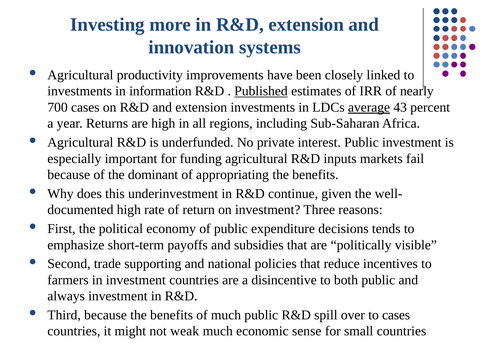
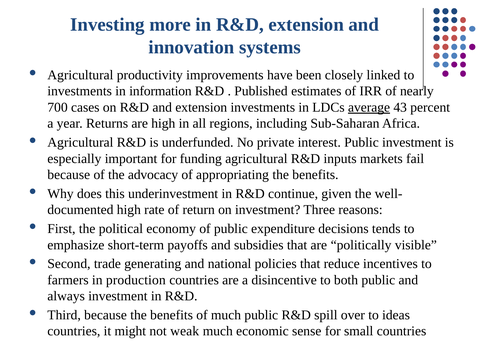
Published underline: present -> none
dominant: dominant -> advocacy
supporting: supporting -> generating
in investment: investment -> production
to cases: cases -> ideas
